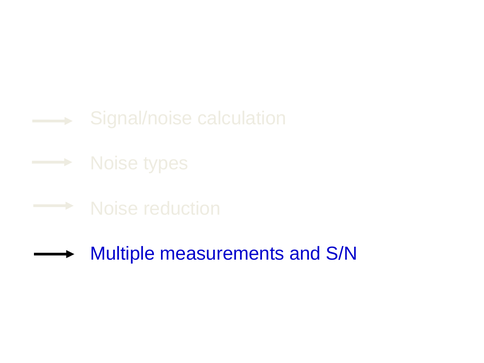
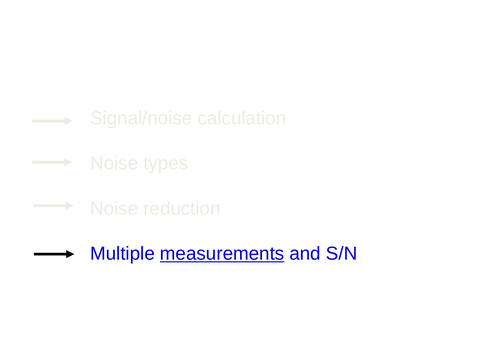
measurements underline: none -> present
